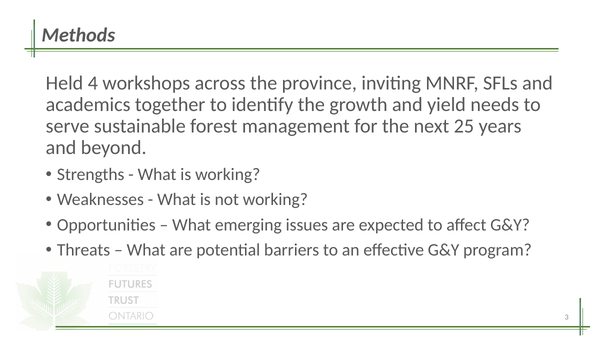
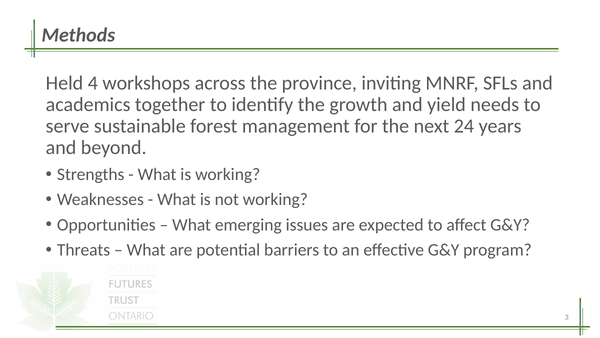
25: 25 -> 24
